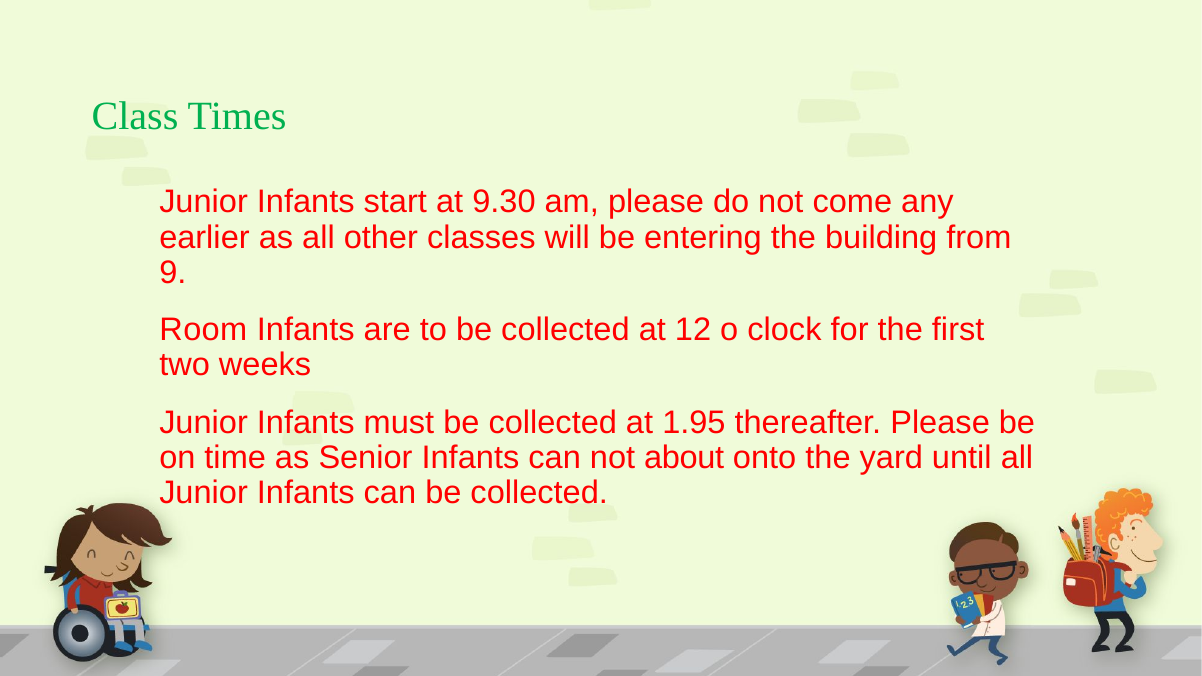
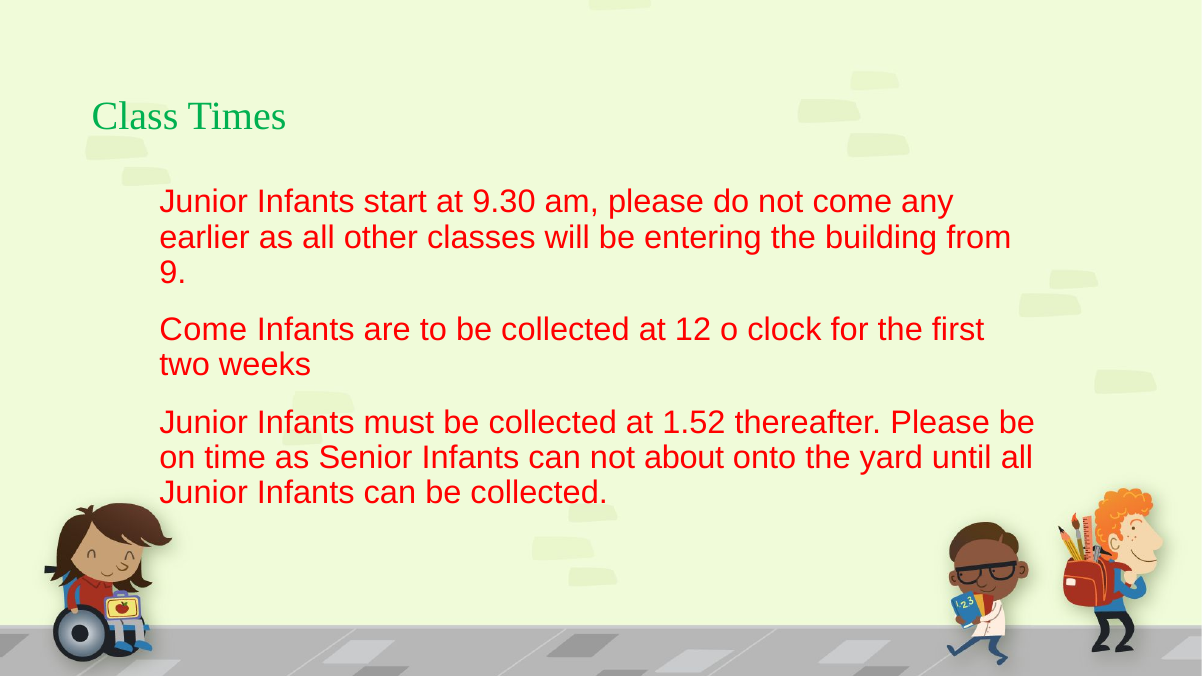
Room at (203, 330): Room -> Come
1.95: 1.95 -> 1.52
